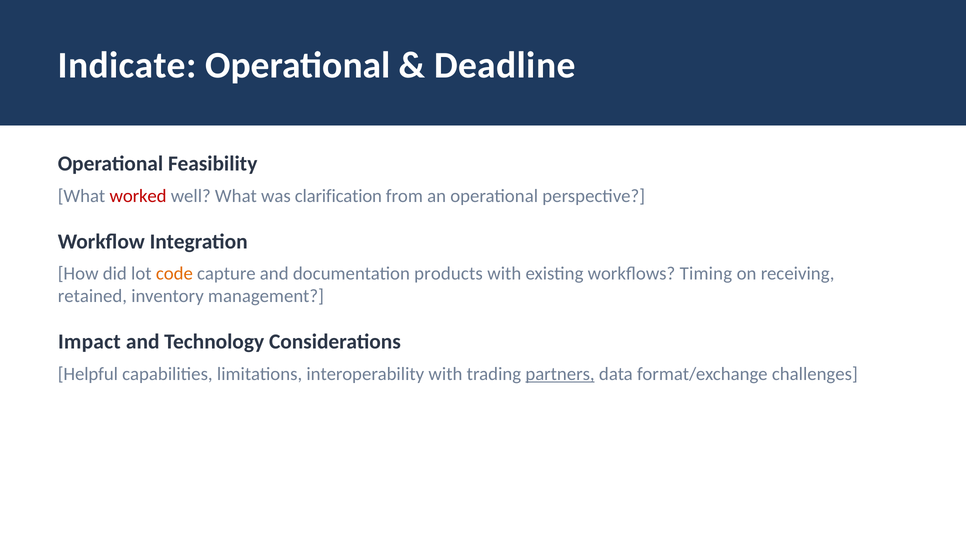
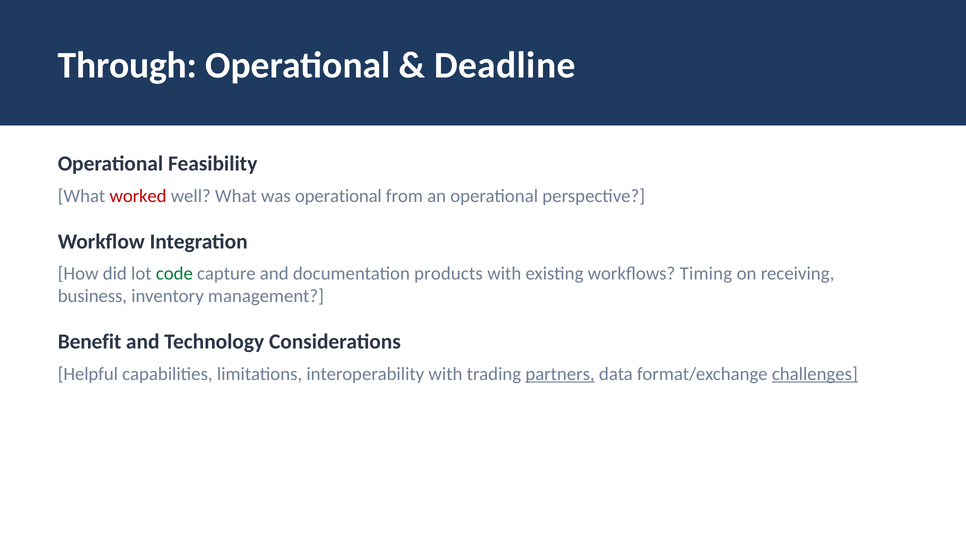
Indicate: Indicate -> Through
was clarification: clarification -> operational
code colour: orange -> green
retained: retained -> business
Impact: Impact -> Benefit
challenges underline: none -> present
